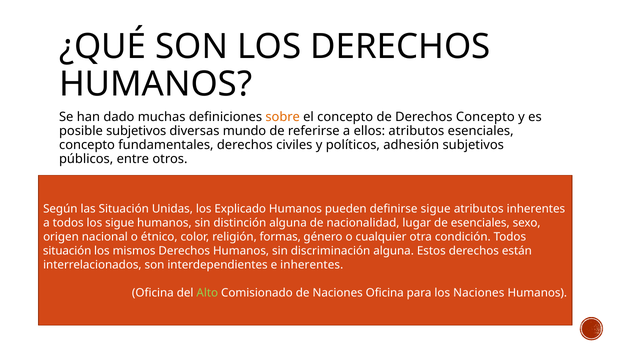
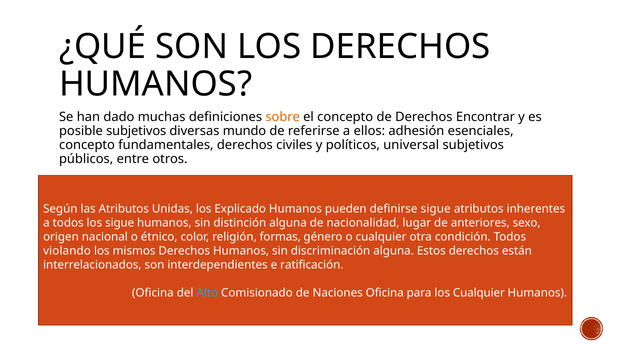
Derechos Concepto: Concepto -> Encontrar
ellos atributos: atributos -> adhesión
adhesión: adhesión -> universal
las Situación: Situación -> Atributos
de esenciales: esenciales -> anteriores
situación at (67, 251): situación -> violando
e inherentes: inherentes -> ratificación
Alto colour: light green -> light blue
los Naciones: Naciones -> Cualquier
